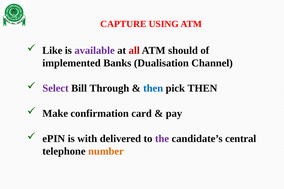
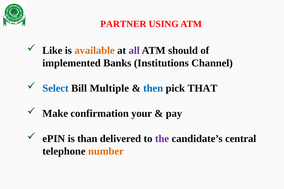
CAPTURE: CAPTURE -> PARTNER
available colour: purple -> orange
all colour: red -> purple
Dualisation: Dualisation -> Institutions
Select colour: purple -> blue
Through: Through -> Multiple
pick THEN: THEN -> THAT
card: card -> your
with: with -> than
